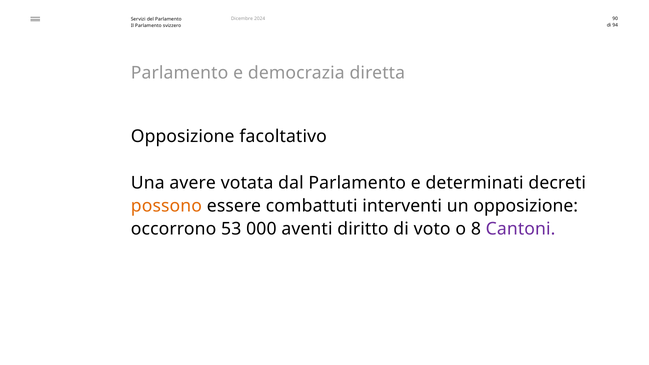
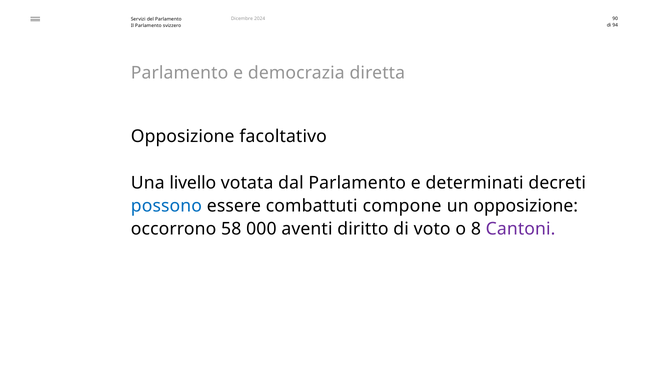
avere: avere -> livello
possono colour: orange -> blue
interventi: interventi -> compone
53: 53 -> 58
